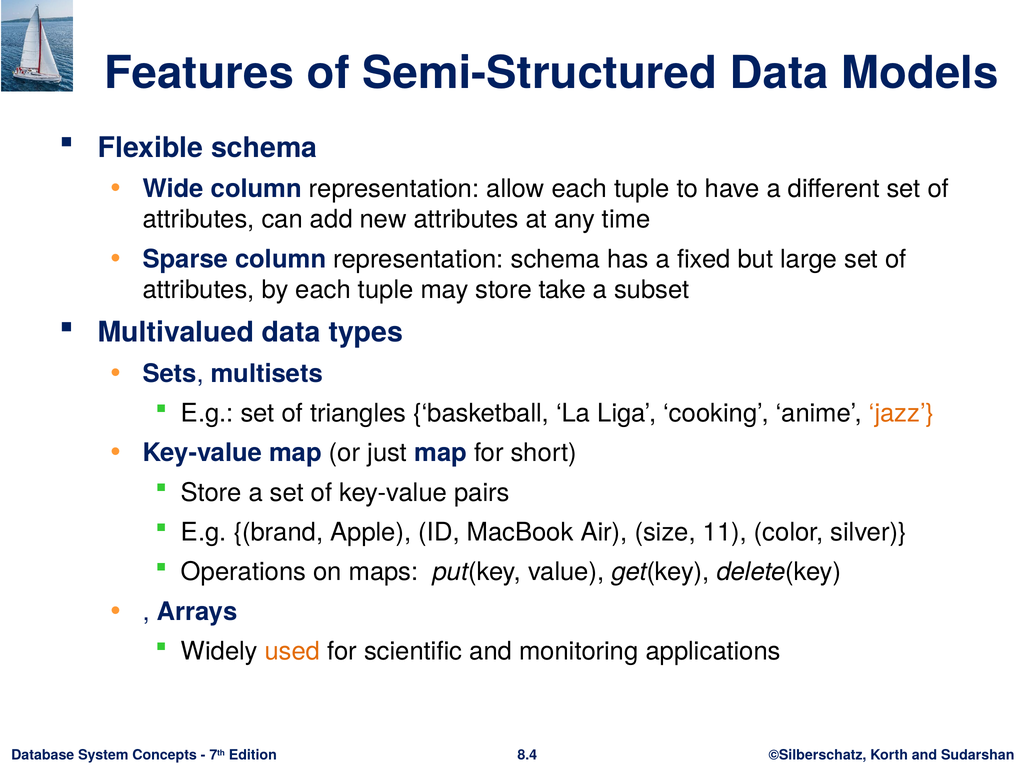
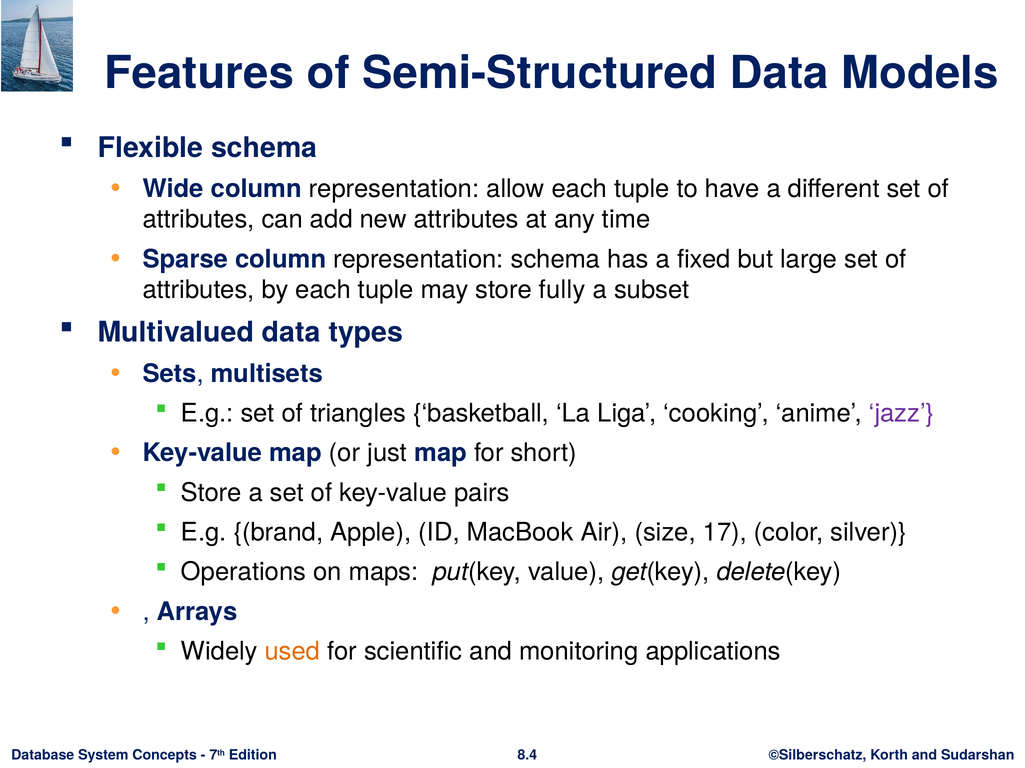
take: take -> fully
jazz colour: orange -> purple
11: 11 -> 17
